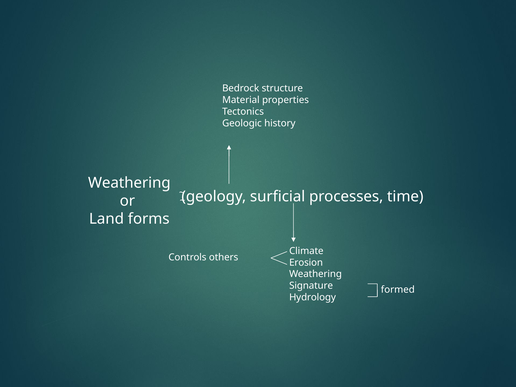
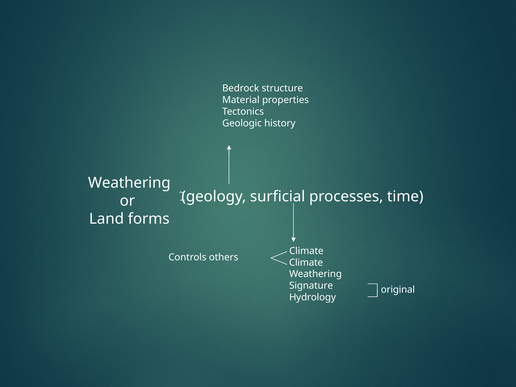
Erosion at (306, 262): Erosion -> Climate
formed: formed -> original
